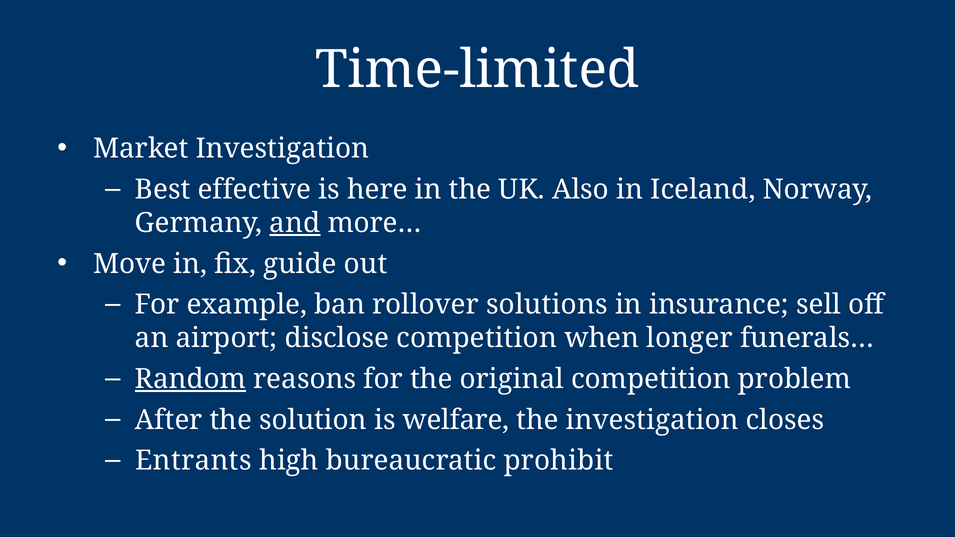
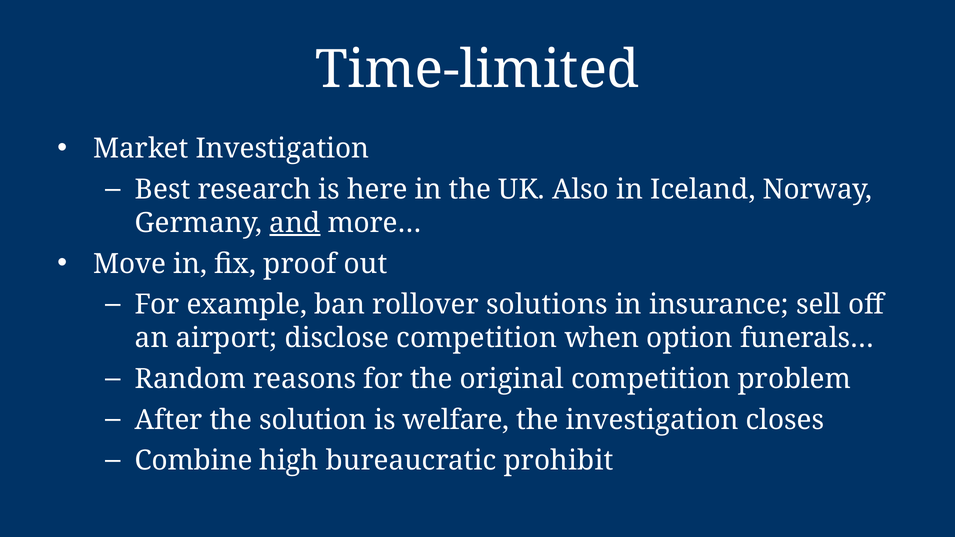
effective: effective -> research
guide: guide -> proof
longer: longer -> option
Random underline: present -> none
Entrants: Entrants -> Combine
